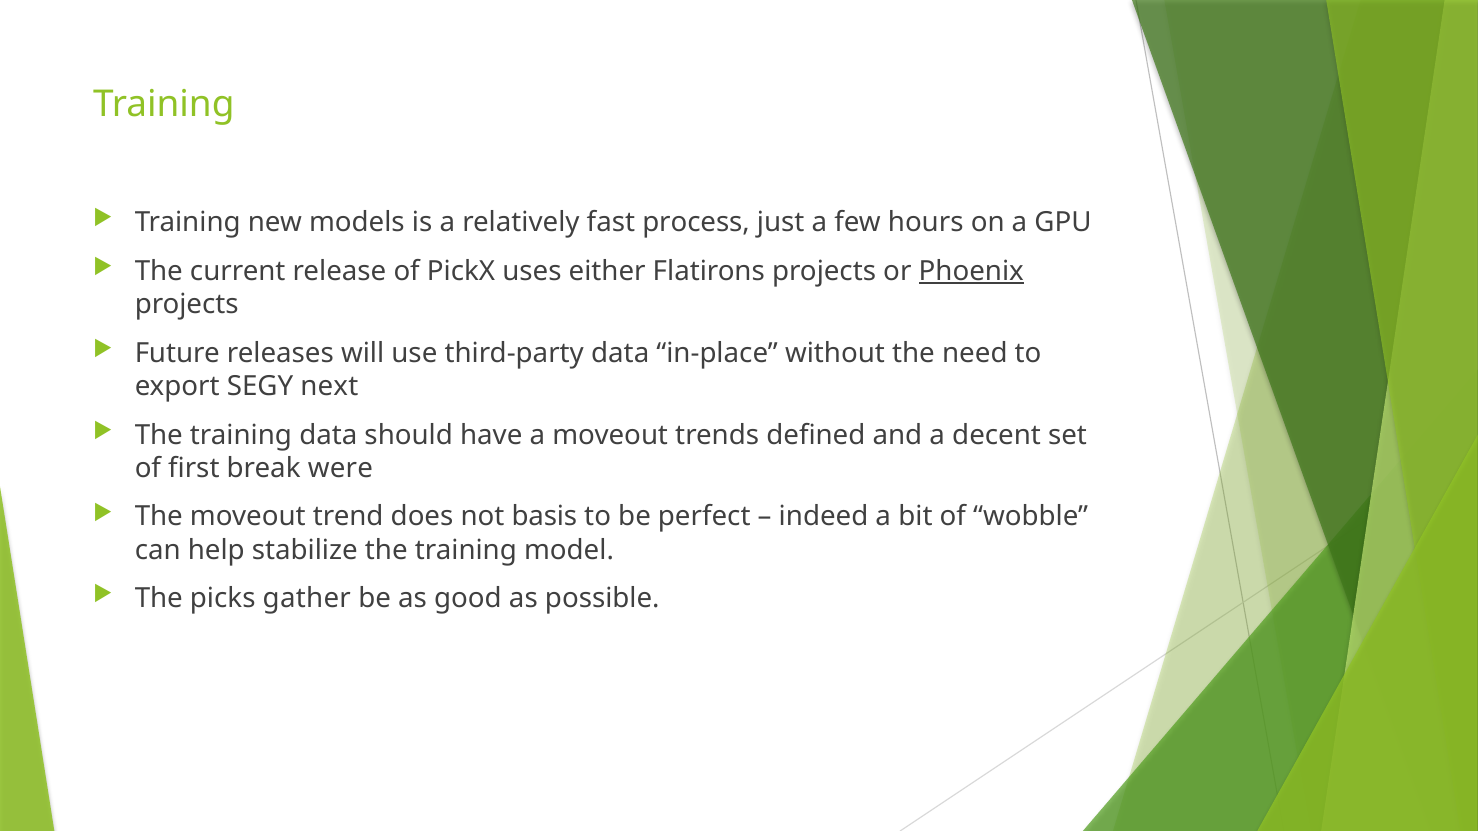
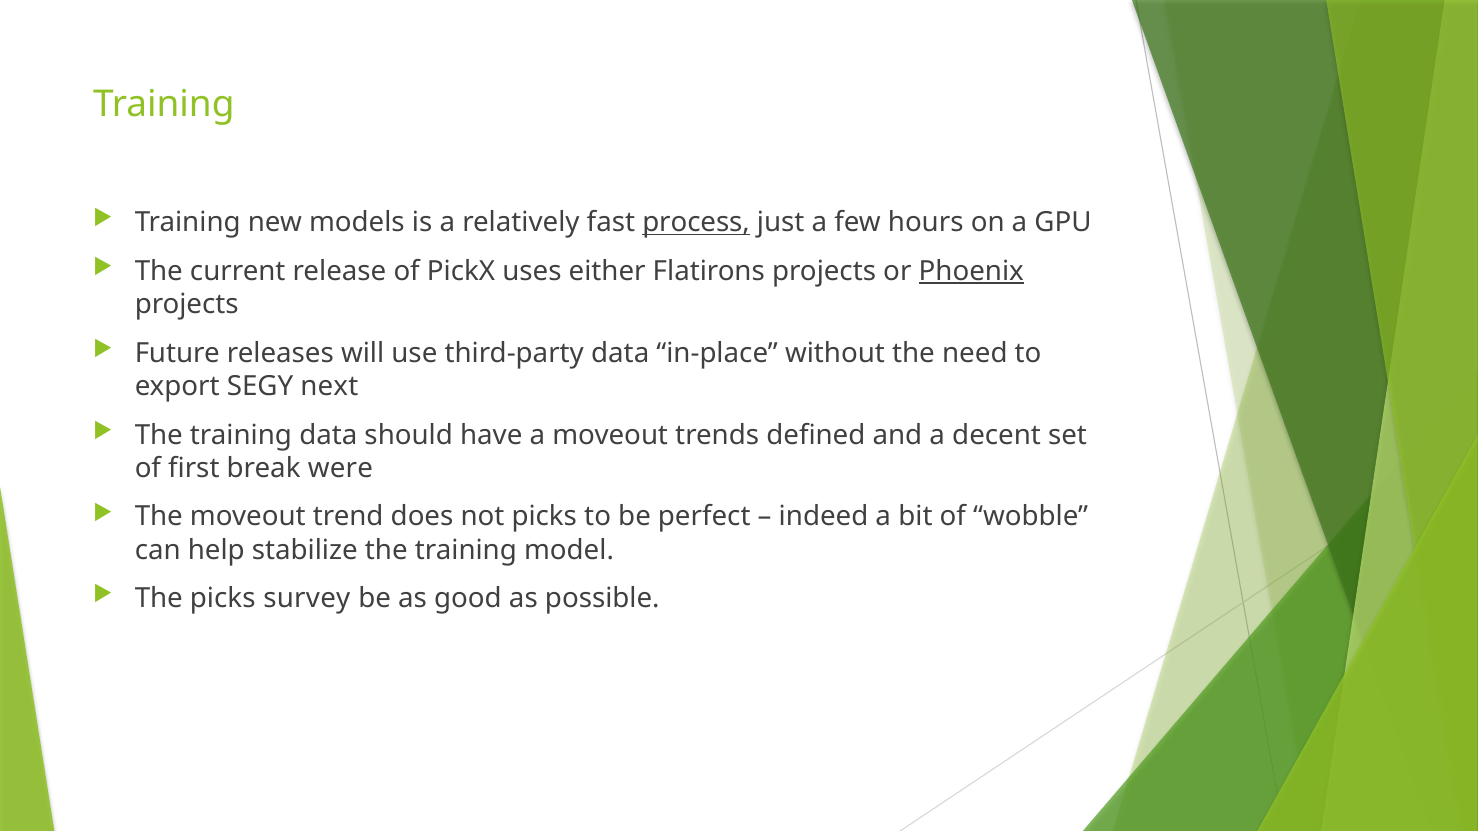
process underline: none -> present
not basis: basis -> picks
gather: gather -> survey
